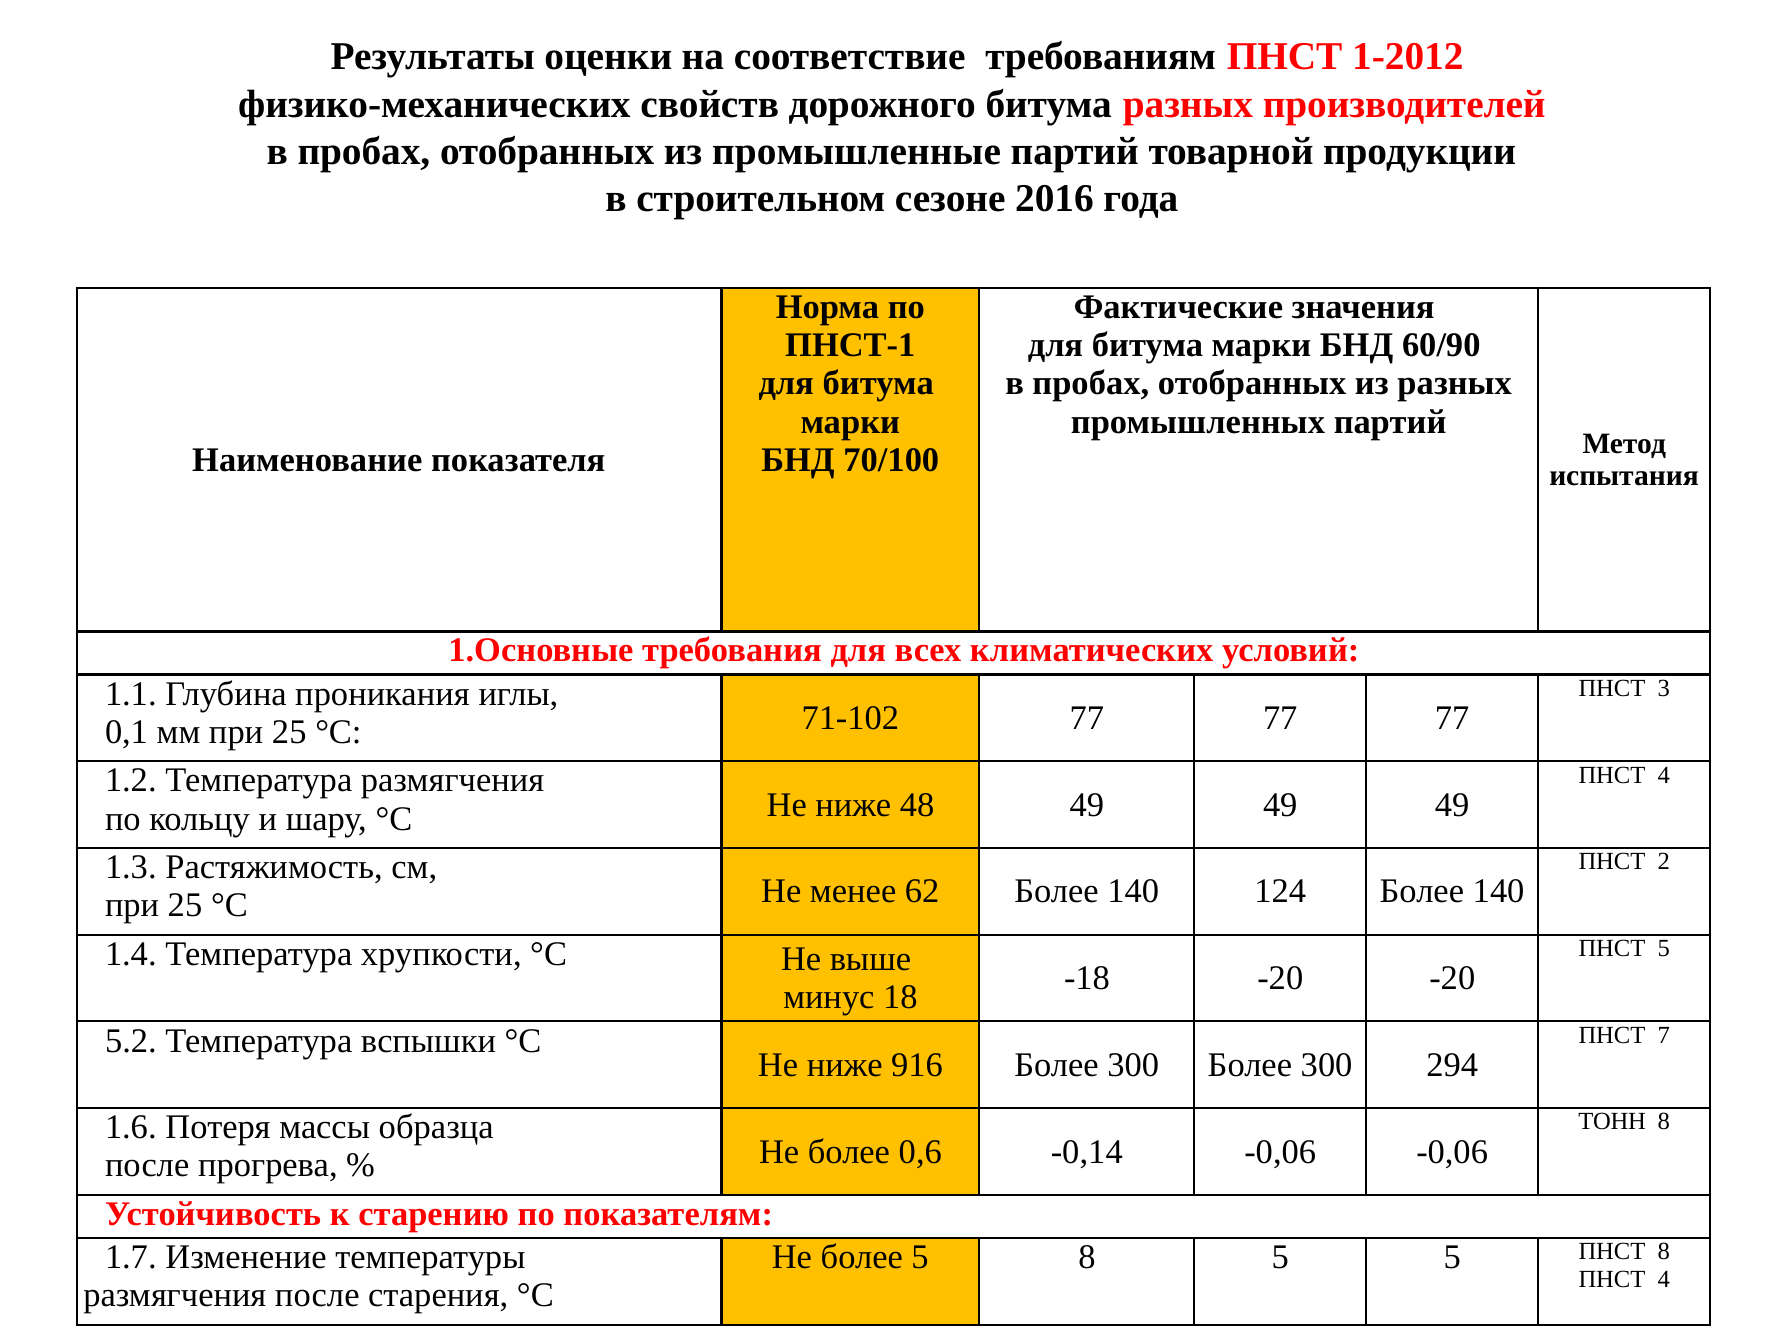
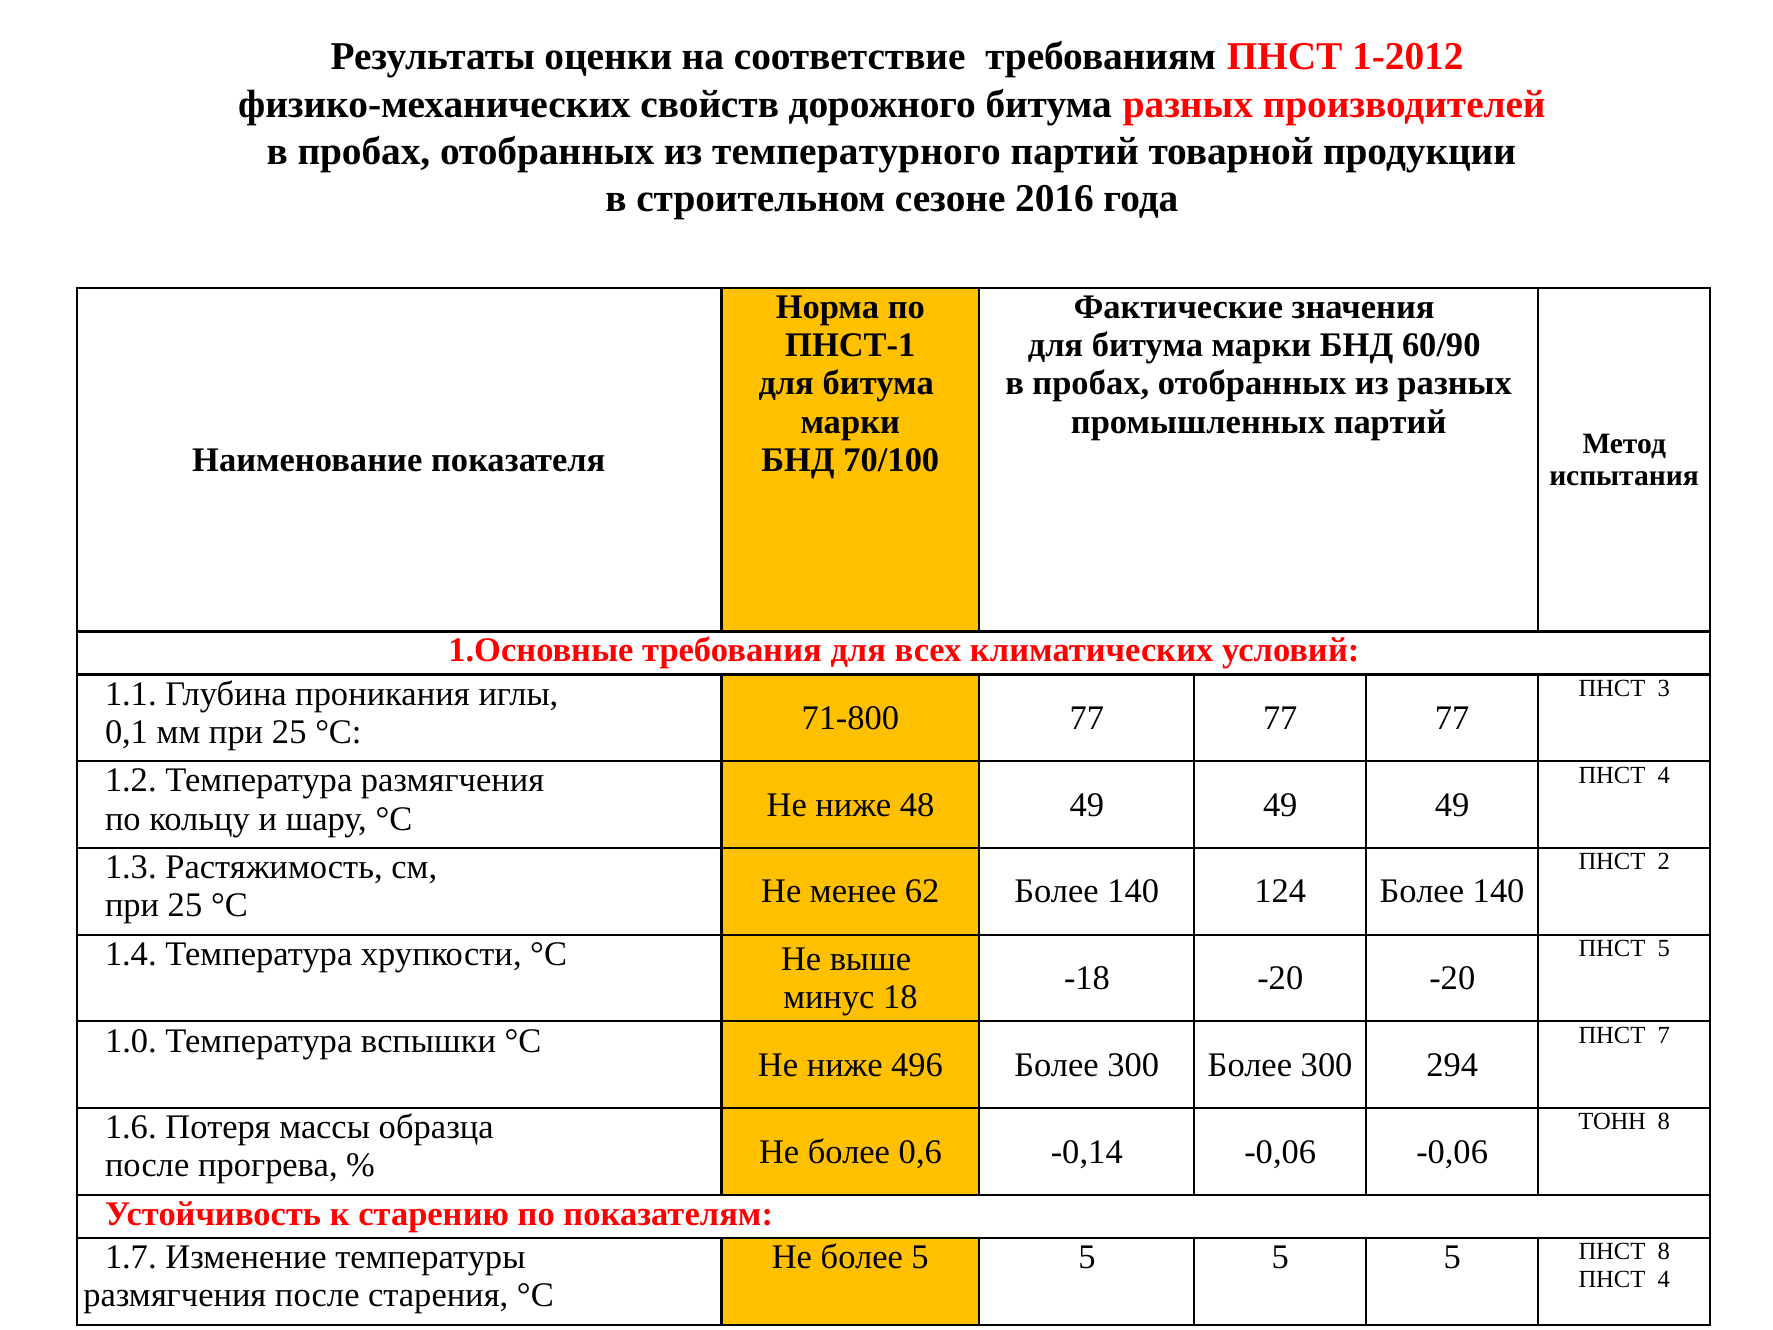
промышленные: промышленные -> температурного
71-102: 71-102 -> 71-800
5.2: 5.2 -> 1.0
916: 916 -> 496
более 5 8: 8 -> 5
